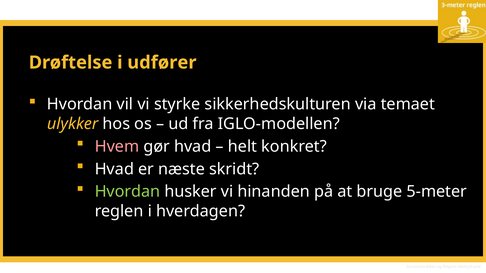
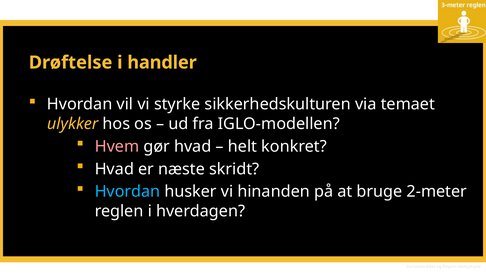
udfører: udfører -> handler
Hvordan at (127, 192) colour: light green -> light blue
5-meter: 5-meter -> 2-meter
